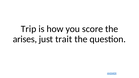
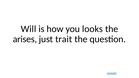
Trip: Trip -> Will
score: score -> looks
